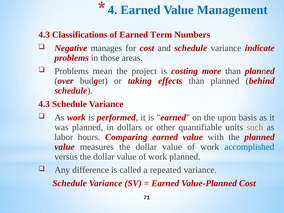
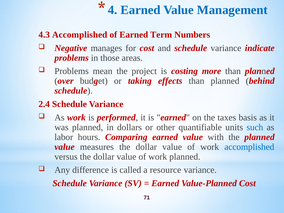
4.3 Classifications: Classifications -> Accomplished
4.3 at (44, 104): 4.3 -> 2.4
upon: upon -> taxes
such colour: orange -> blue
repeated: repeated -> resource
